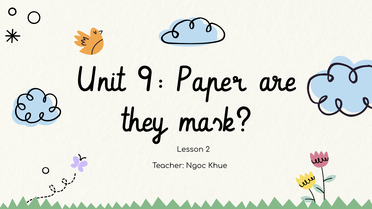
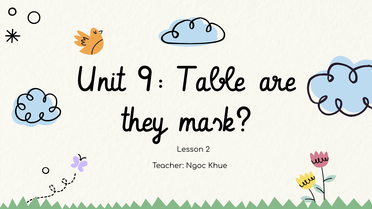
Paper: Paper -> Table
